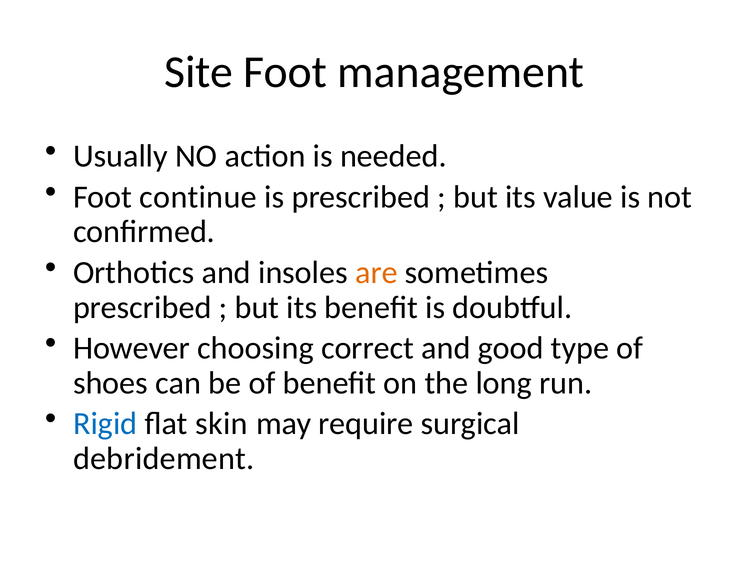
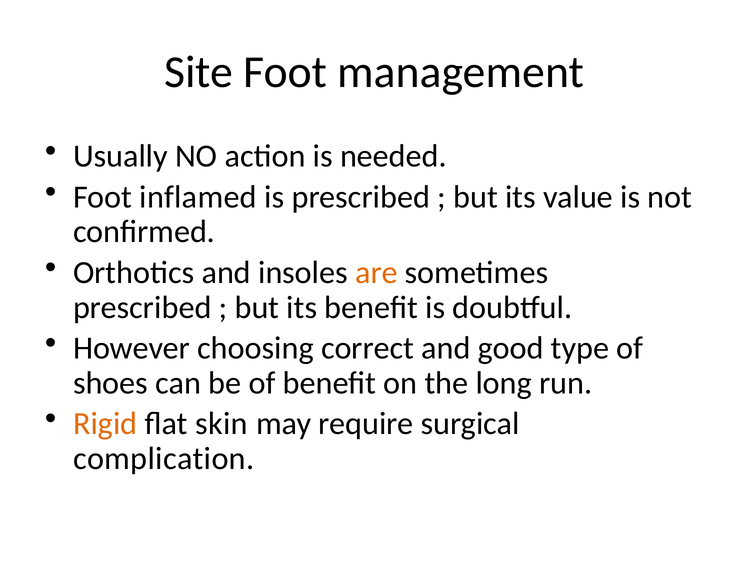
continue: continue -> inflamed
Rigid colour: blue -> orange
debridement: debridement -> complication
